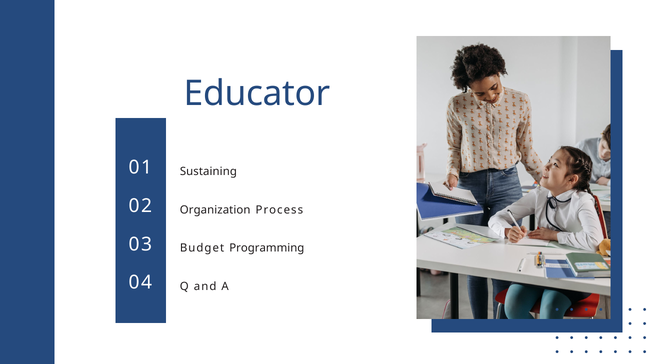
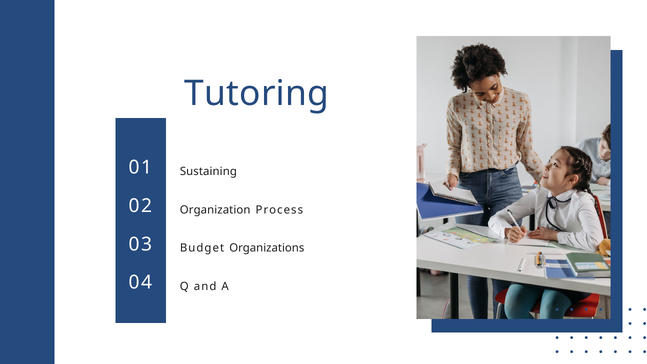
Educator: Educator -> Tutoring
Programming: Programming -> Organizations
